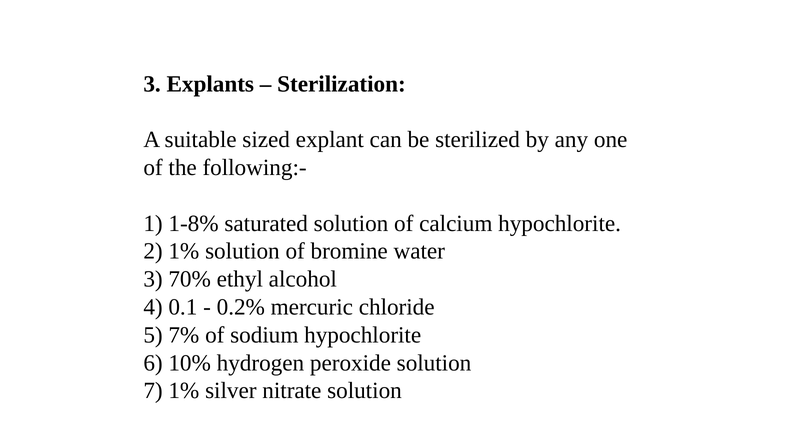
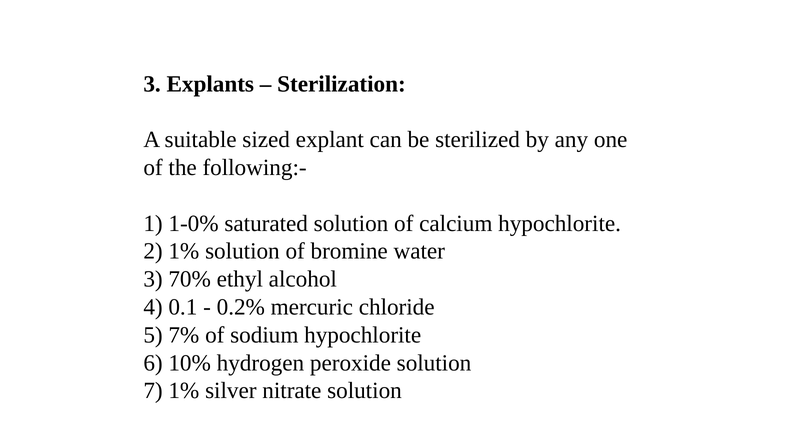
1-8%: 1-8% -> 1-0%
